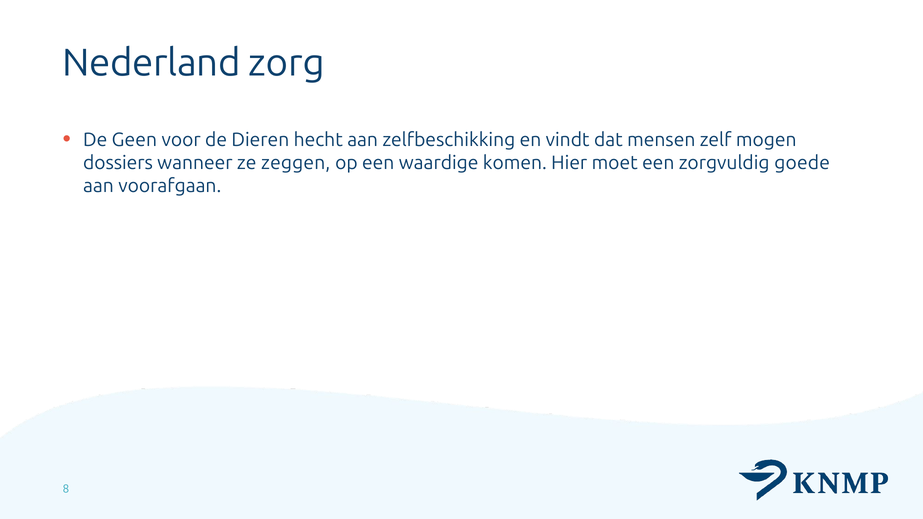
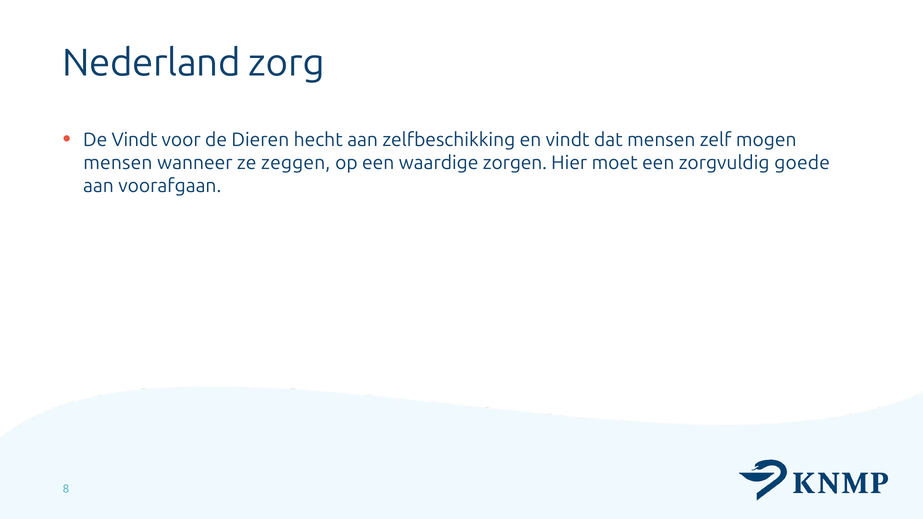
De Geen: Geen -> Vindt
dossiers at (118, 163): dossiers -> mensen
komen: komen -> zorgen
